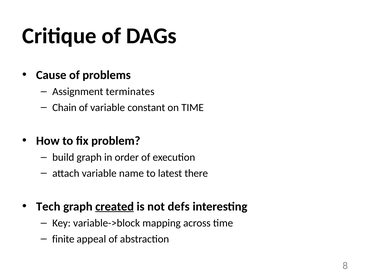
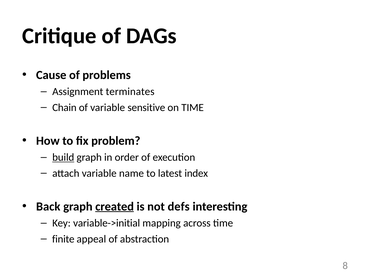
constant: constant -> sensitive
build underline: none -> present
there: there -> index
Tech: Tech -> Back
variable->block: variable->block -> variable->initial
